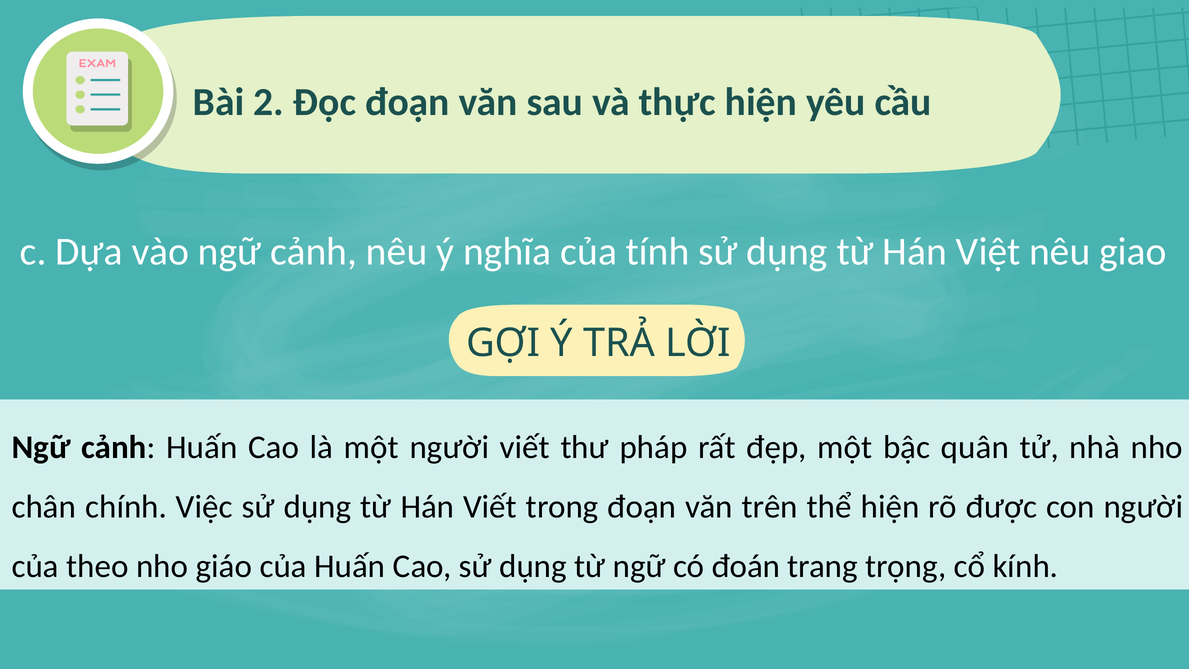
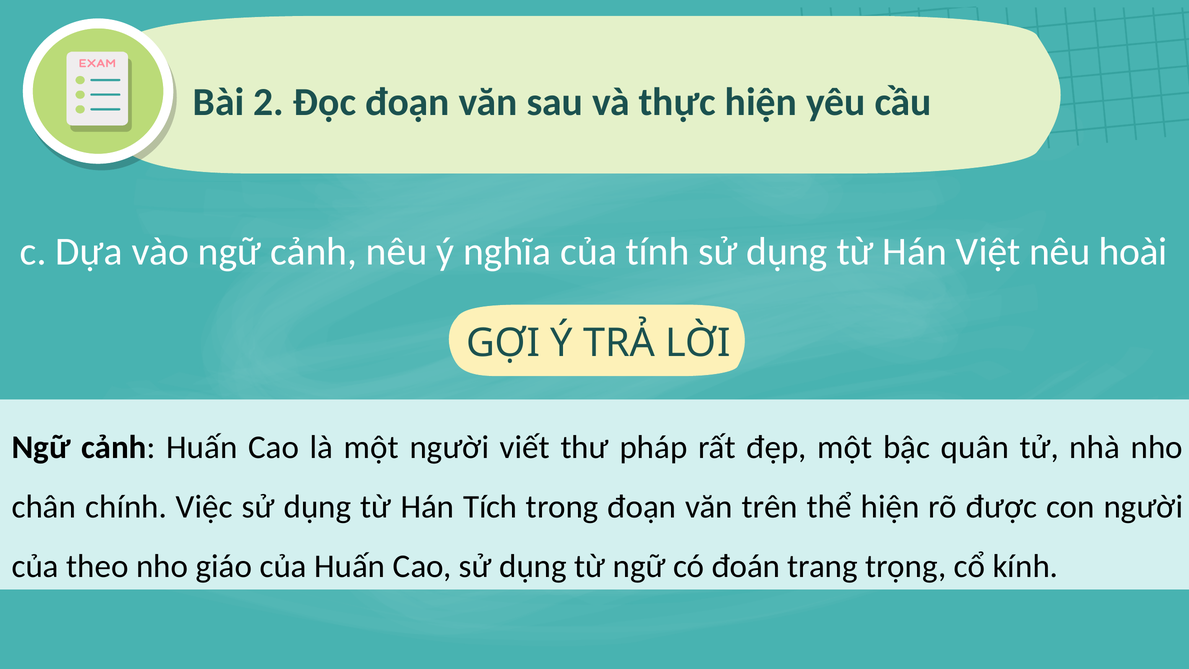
giao: giao -> hoài
Hán Viết: Viết -> Tích
